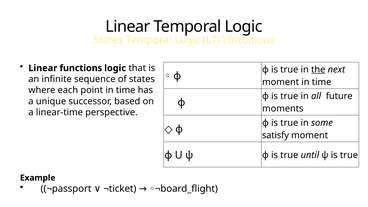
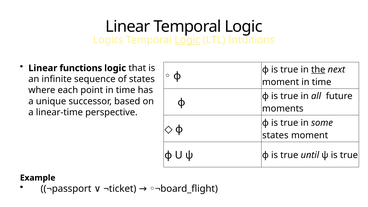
States at (108, 40): States -> Logics
Logic at (187, 40) underline: none -> present
satisfy at (275, 135): satisfy -> states
